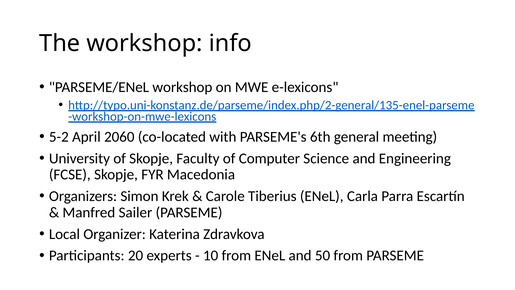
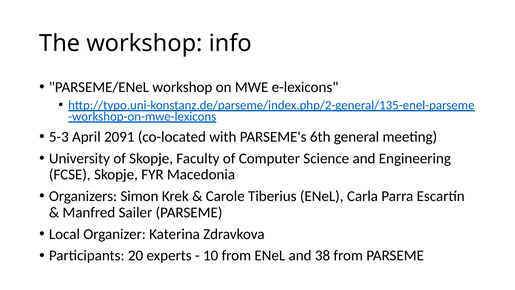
5-2: 5-2 -> 5-3
2060: 2060 -> 2091
50: 50 -> 38
